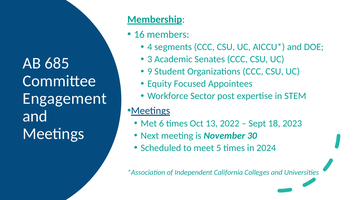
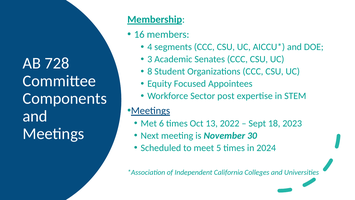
685: 685 -> 728
9: 9 -> 8
Engagement: Engagement -> Components
